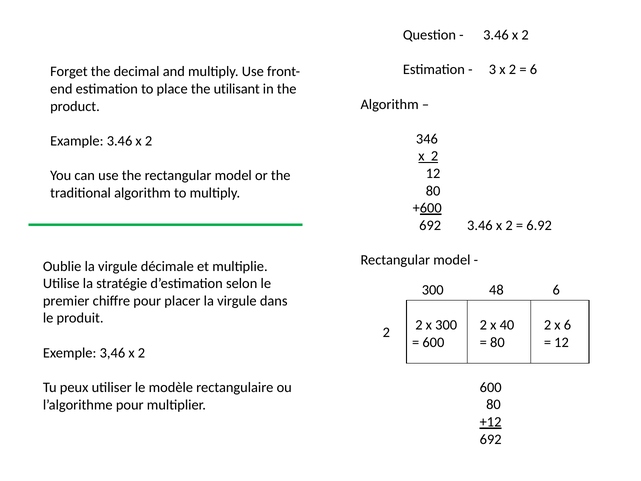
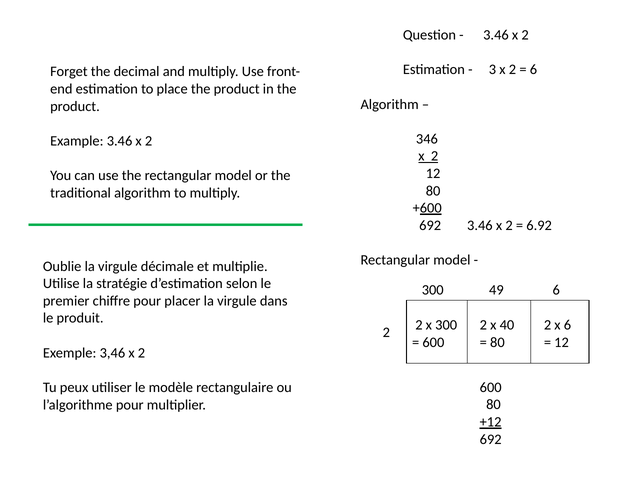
place the utilisant: utilisant -> product
48: 48 -> 49
